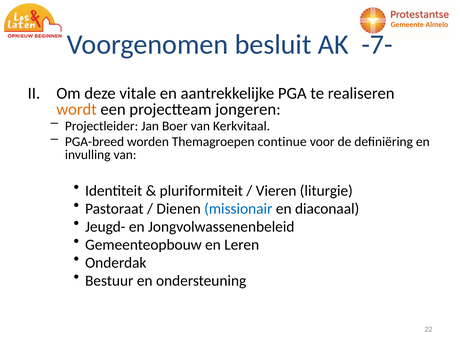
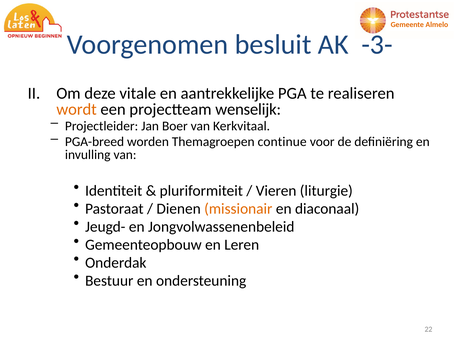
-7-: -7- -> -3-
jongeren: jongeren -> wenselijk
missionair colour: blue -> orange
